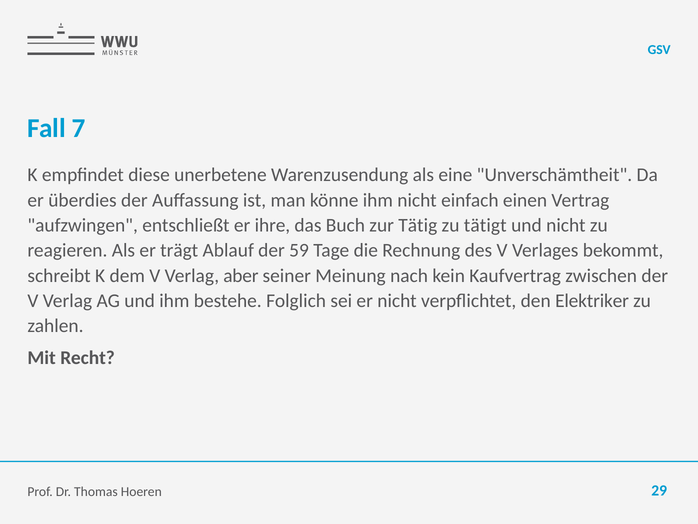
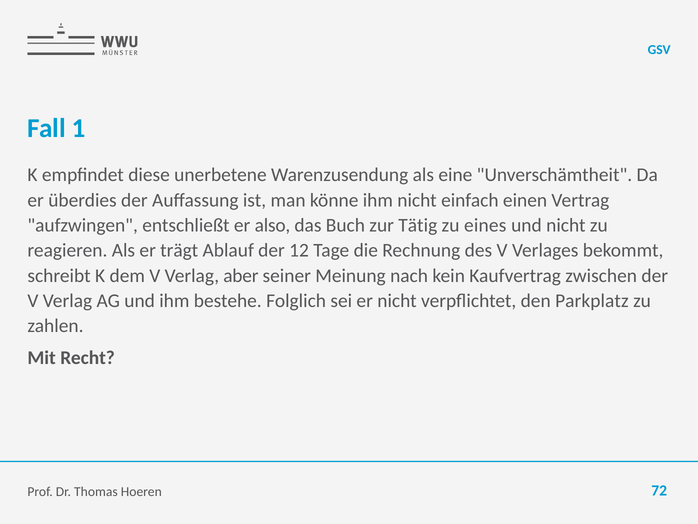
7: 7 -> 1
ihre: ihre -> also
tätigt: tätigt -> eines
59: 59 -> 12
Elektriker: Elektriker -> Parkplatz
29: 29 -> 72
